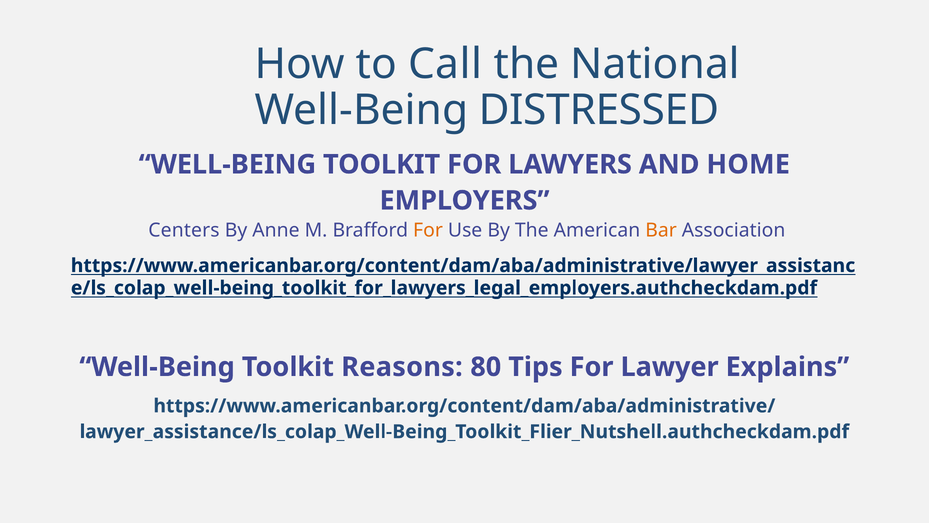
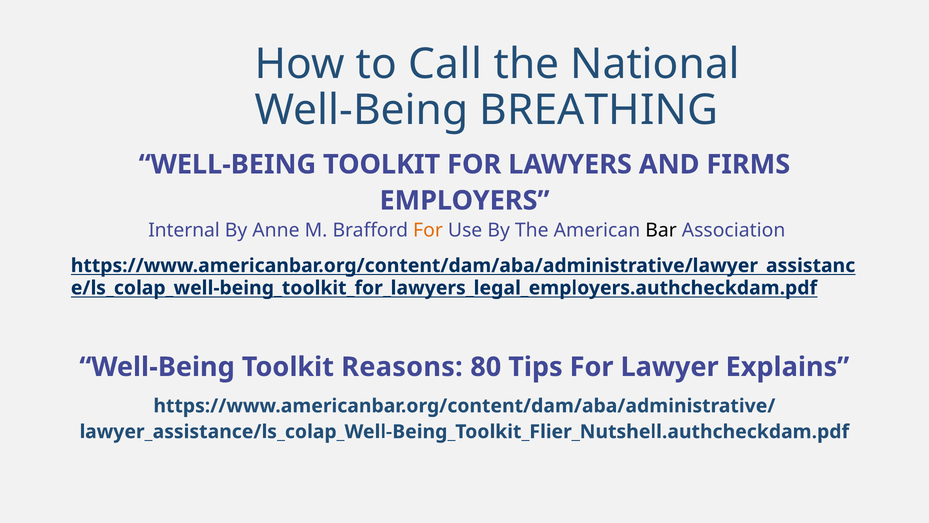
DISTRESSED: DISTRESSED -> BREATHING
HOME: HOME -> FIRMS
Centers: Centers -> Internal
Bar colour: orange -> black
